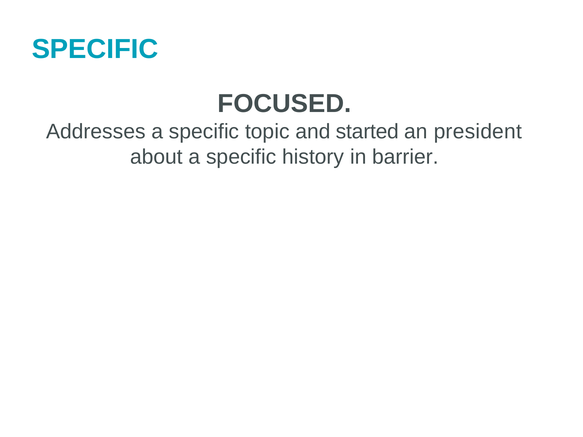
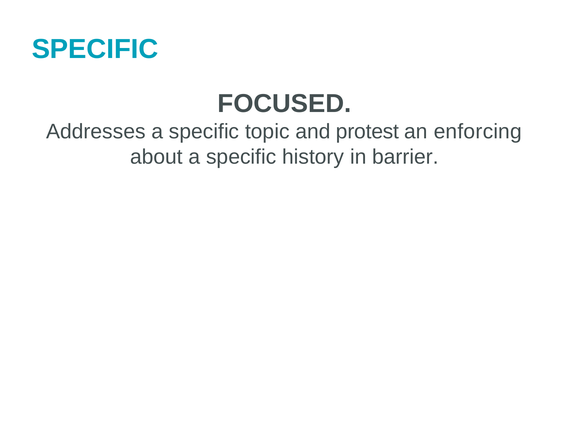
started: started -> protest
president: president -> enforcing
